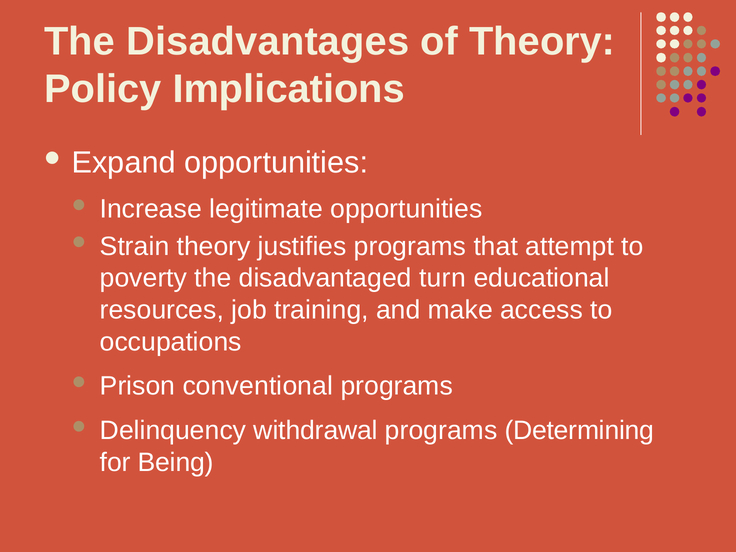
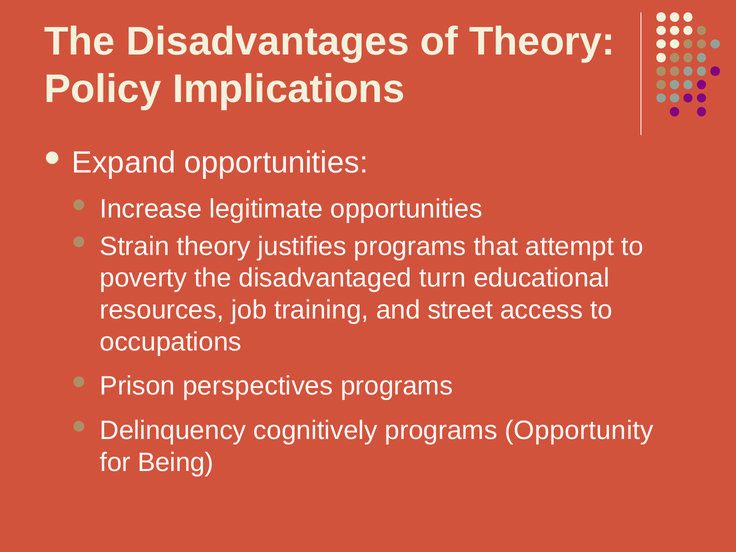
make: make -> street
conventional: conventional -> perspectives
withdrawal: withdrawal -> cognitively
Determining: Determining -> Opportunity
